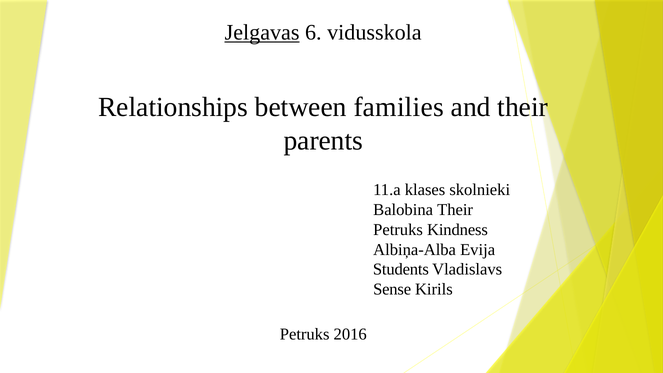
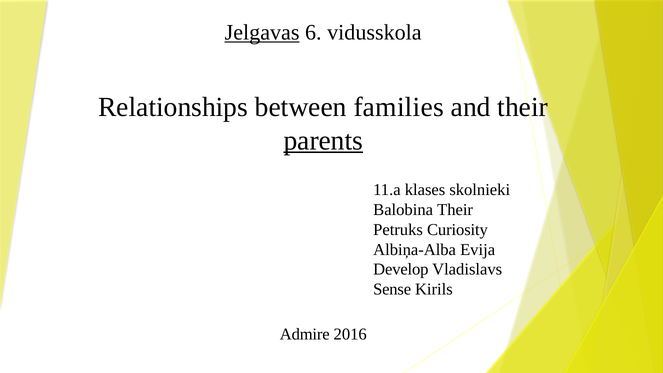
parents underline: none -> present
Kindness: Kindness -> Curiosity
Students: Students -> Develop
Petruks at (305, 334): Petruks -> Admire
